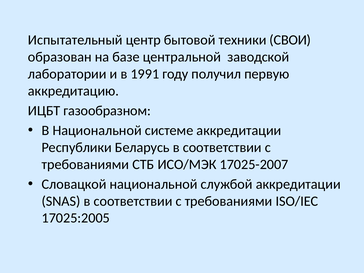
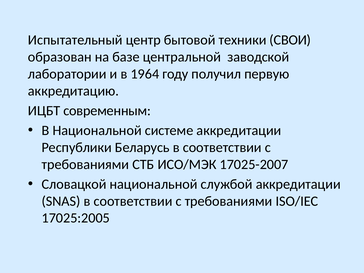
1991: 1991 -> 1964
газообразном: газообразном -> современным
